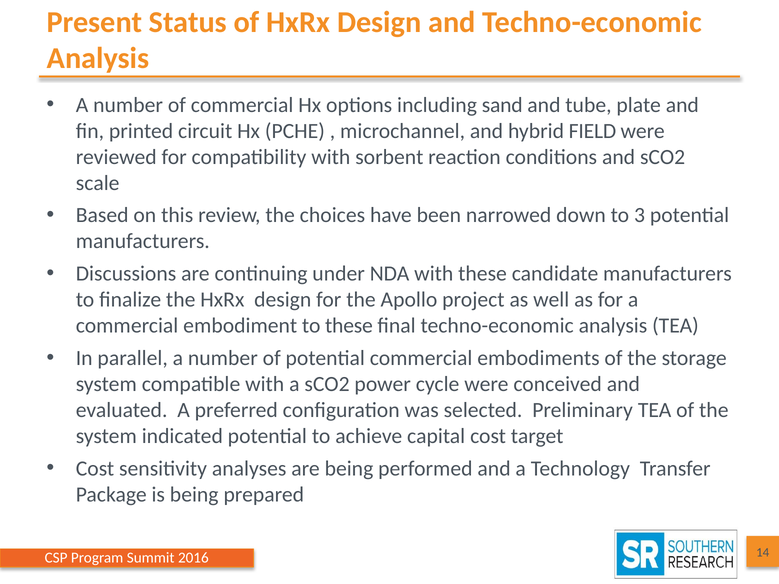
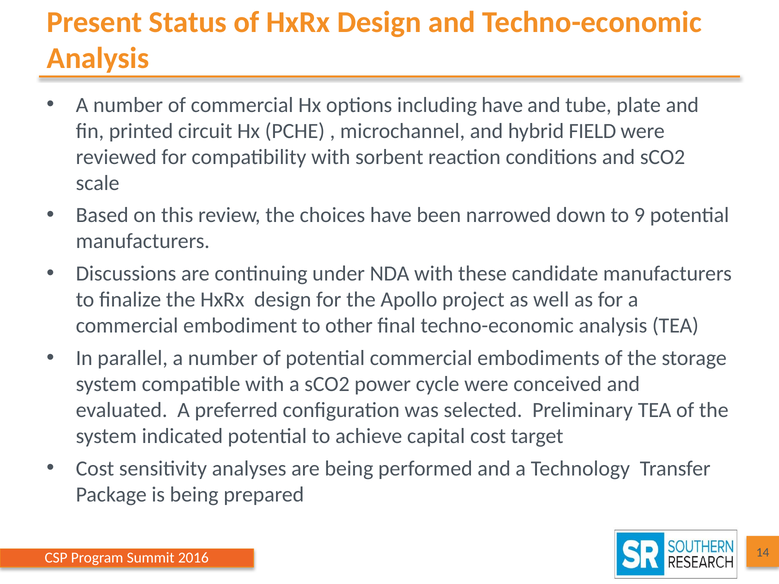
including sand: sand -> have
3: 3 -> 9
to these: these -> other
